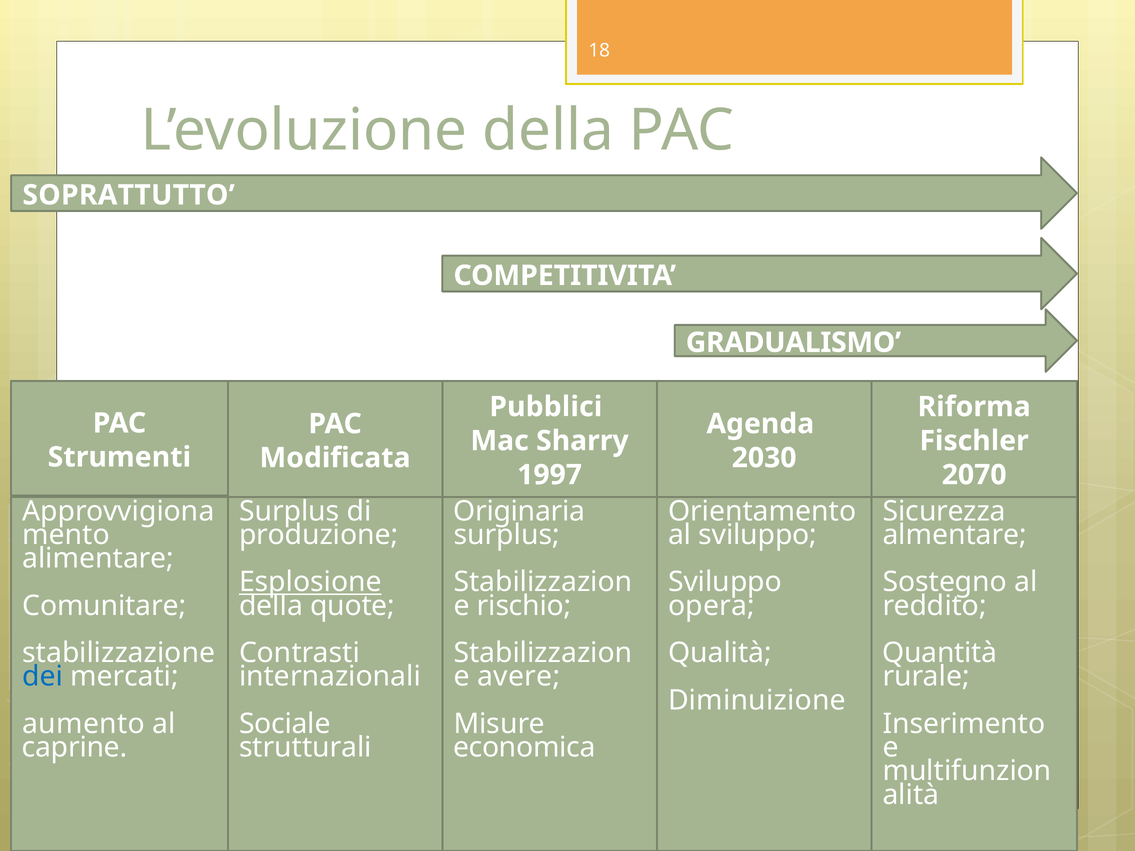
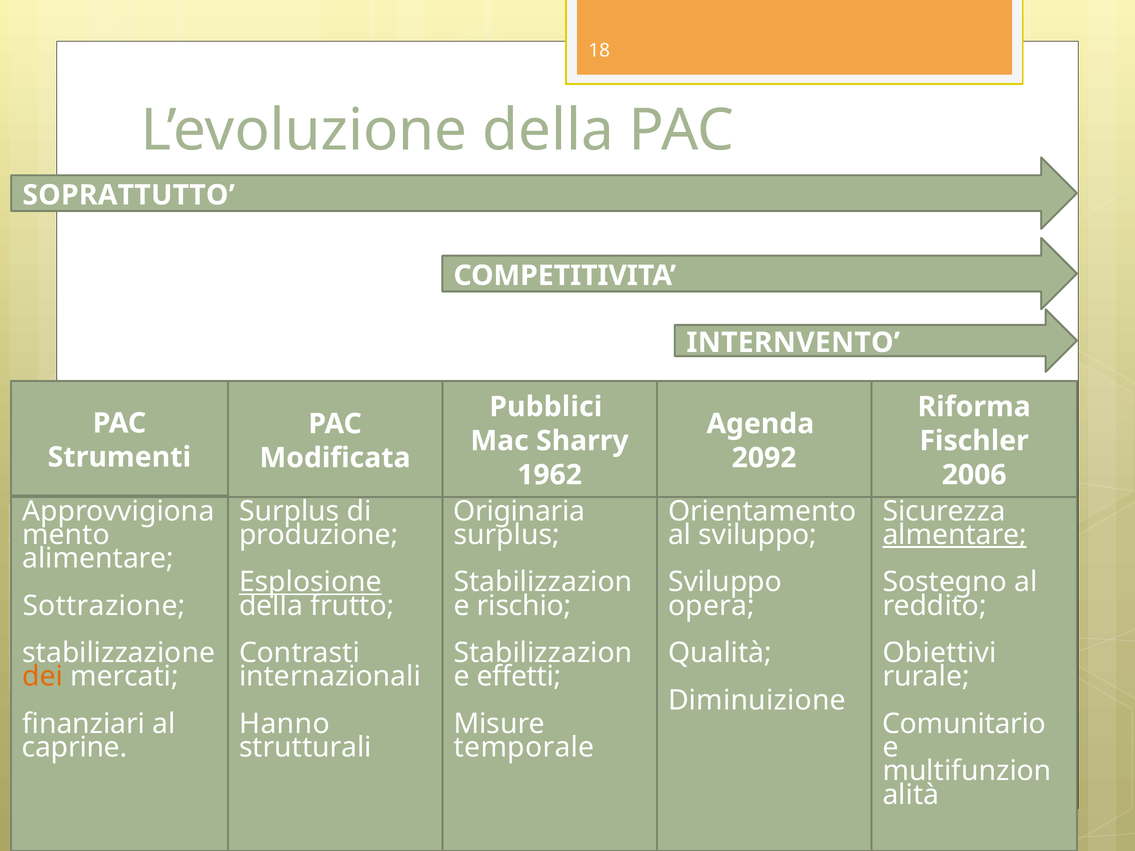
GRADUALISMO: GRADUALISMO -> INTERNVENTO
2030: 2030 -> 2092
1997: 1997 -> 1962
2070: 2070 -> 2006
almentare underline: none -> present
Comunitare: Comunitare -> Sottrazione
quote: quote -> frutto
Quantità: Quantità -> Obiettivi
dei colour: blue -> orange
avere: avere -> effetti
aumento: aumento -> finanziari
Sociale: Sociale -> Hanno
Inserimento: Inserimento -> Comunitario
economica: economica -> temporale
